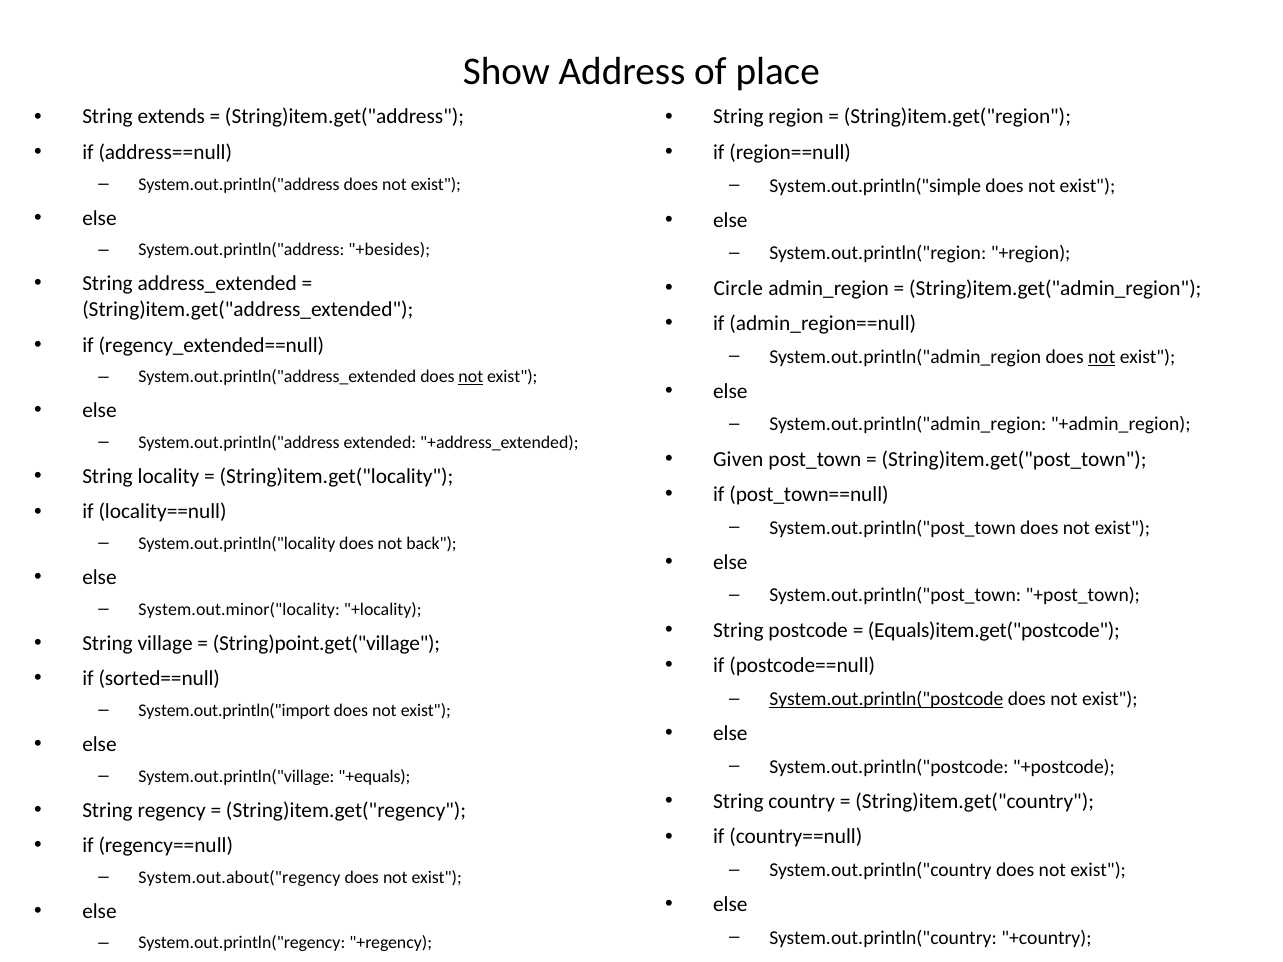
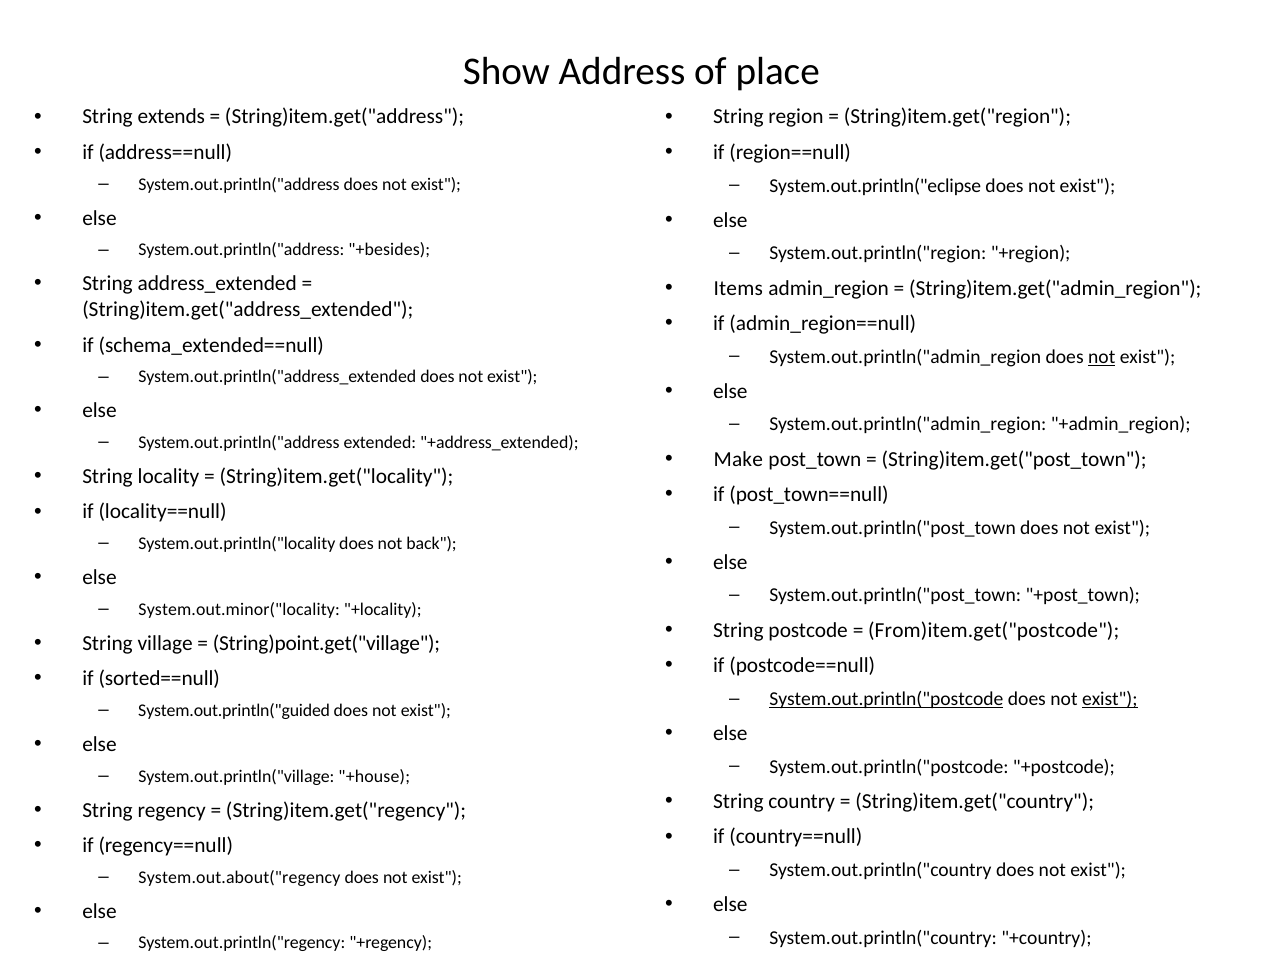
System.out.println("simple: System.out.println("simple -> System.out.println("eclipse
Circle: Circle -> Items
regency_extended==null: regency_extended==null -> schema_extended==null
not at (471, 377) underline: present -> none
Given: Given -> Make
Equals)item.get("postcode: Equals)item.get("postcode -> From)item.get("postcode
exist at (1110, 699) underline: none -> present
System.out.println("import: System.out.println("import -> System.out.println("guided
+equals: +equals -> +house
